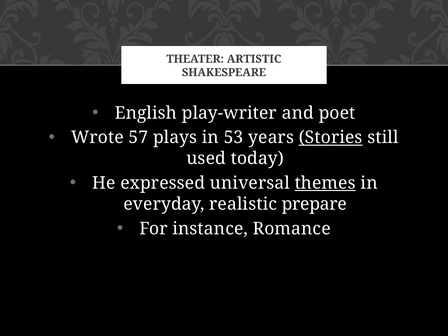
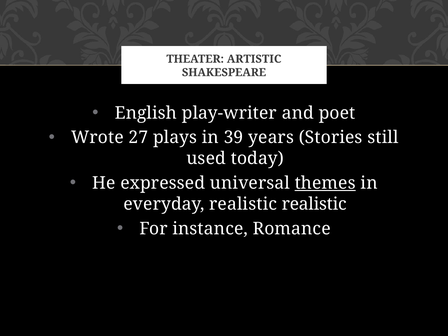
57: 57 -> 27
53: 53 -> 39
Stories underline: present -> none
realistic prepare: prepare -> realistic
